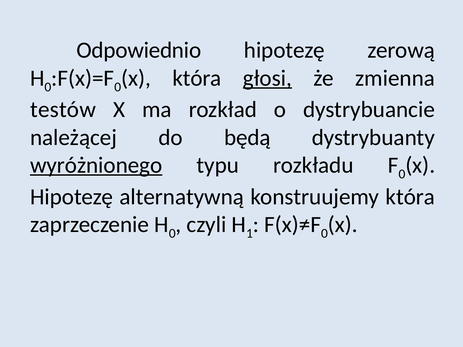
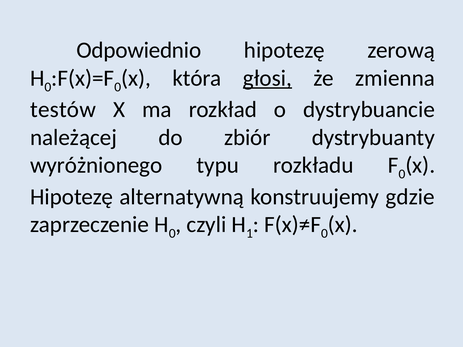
będą: będą -> zbiór
wyróżnionego underline: present -> none
konstruujemy która: która -> gdzie
